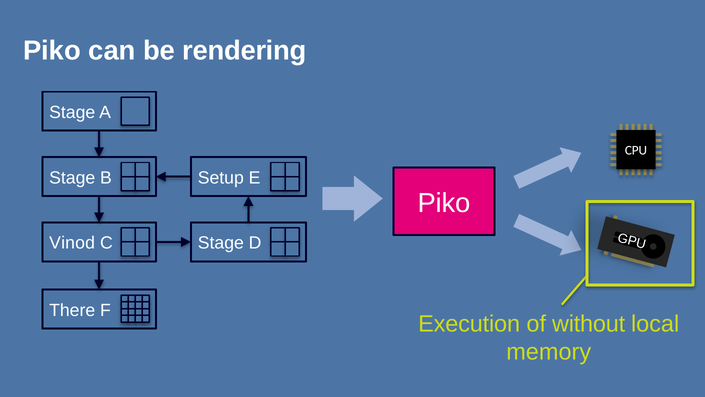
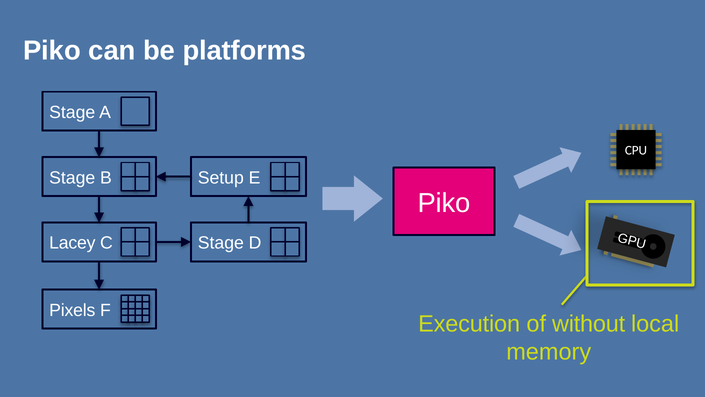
rendering: rendering -> platforms
Vinod: Vinod -> Lacey
There: There -> Pixels
